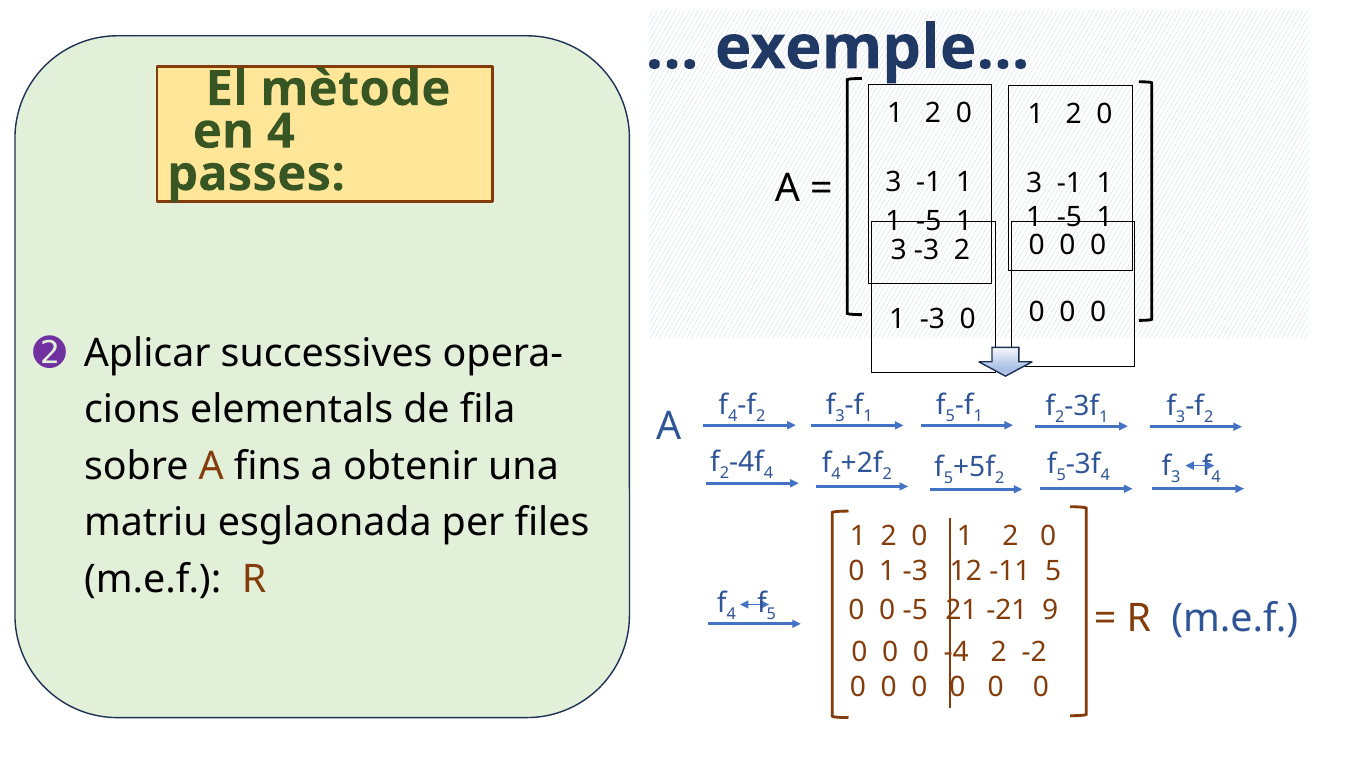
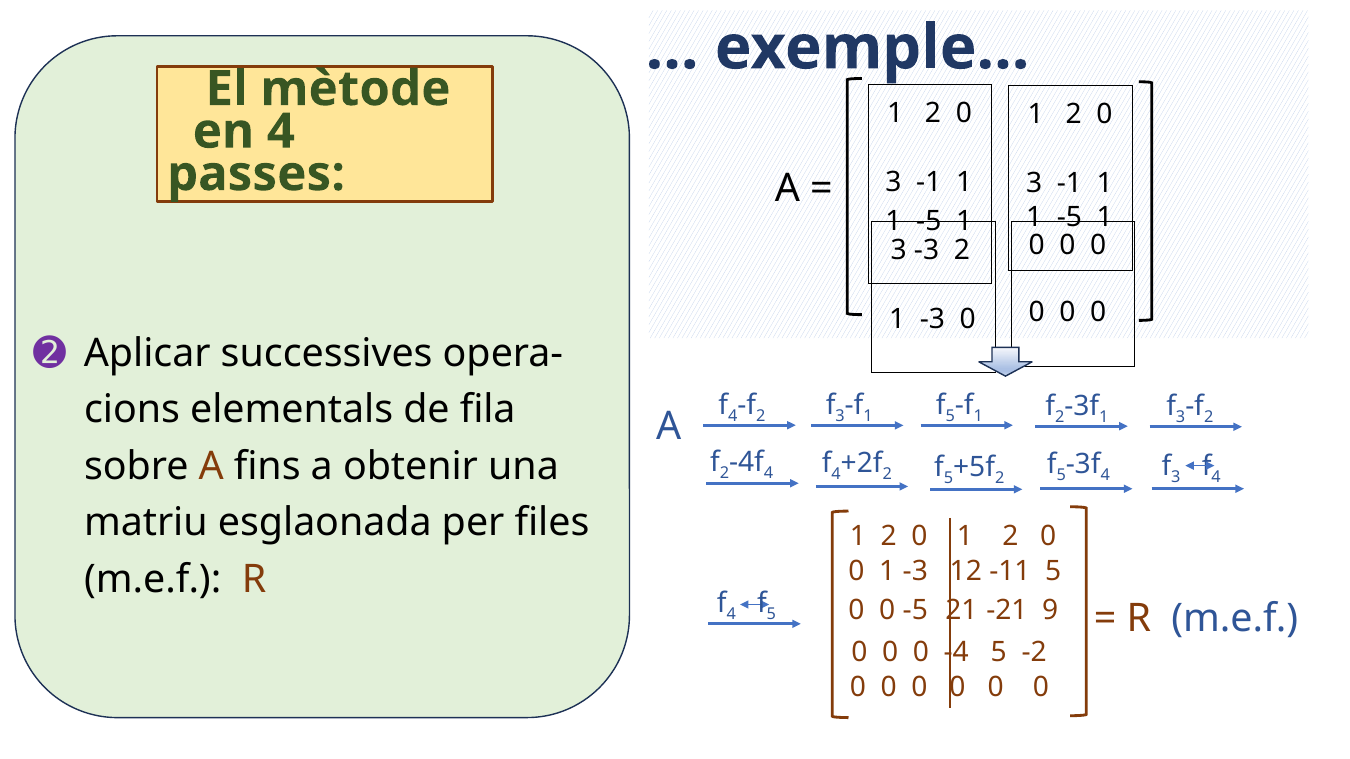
-4 2: 2 -> 5
